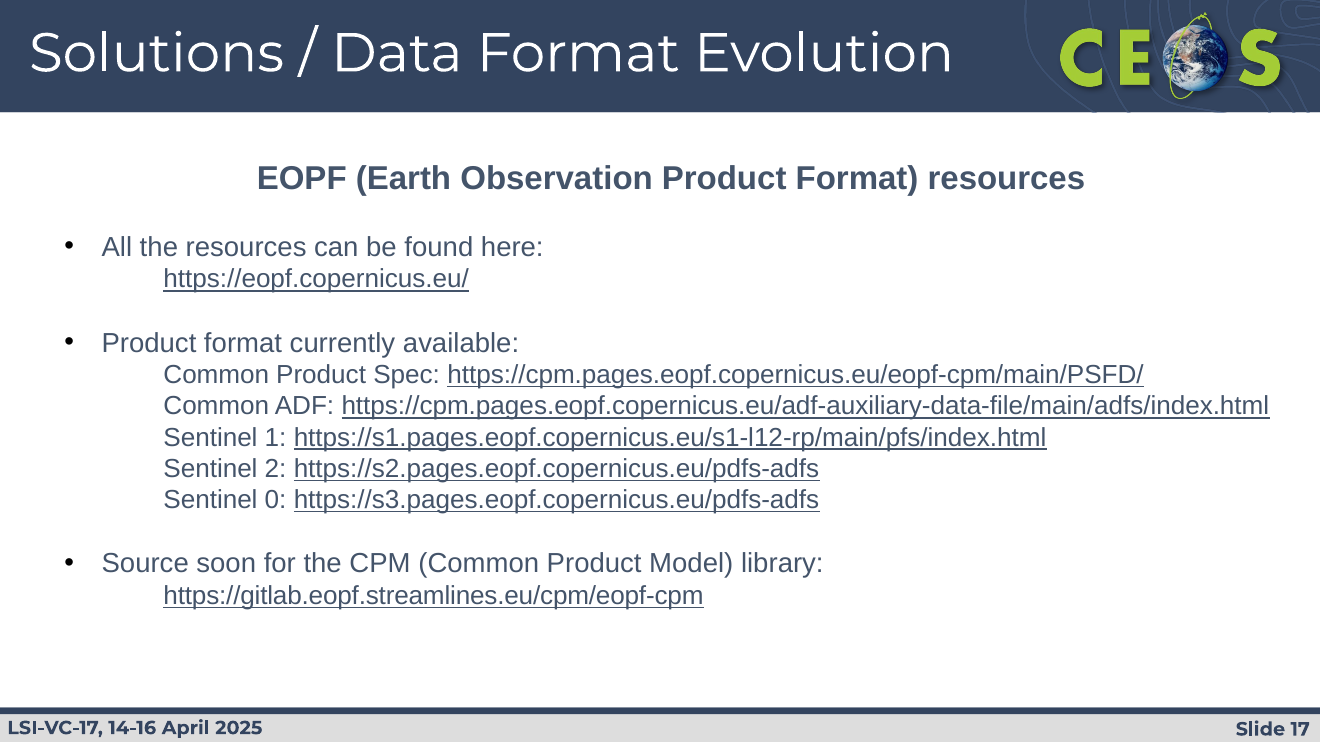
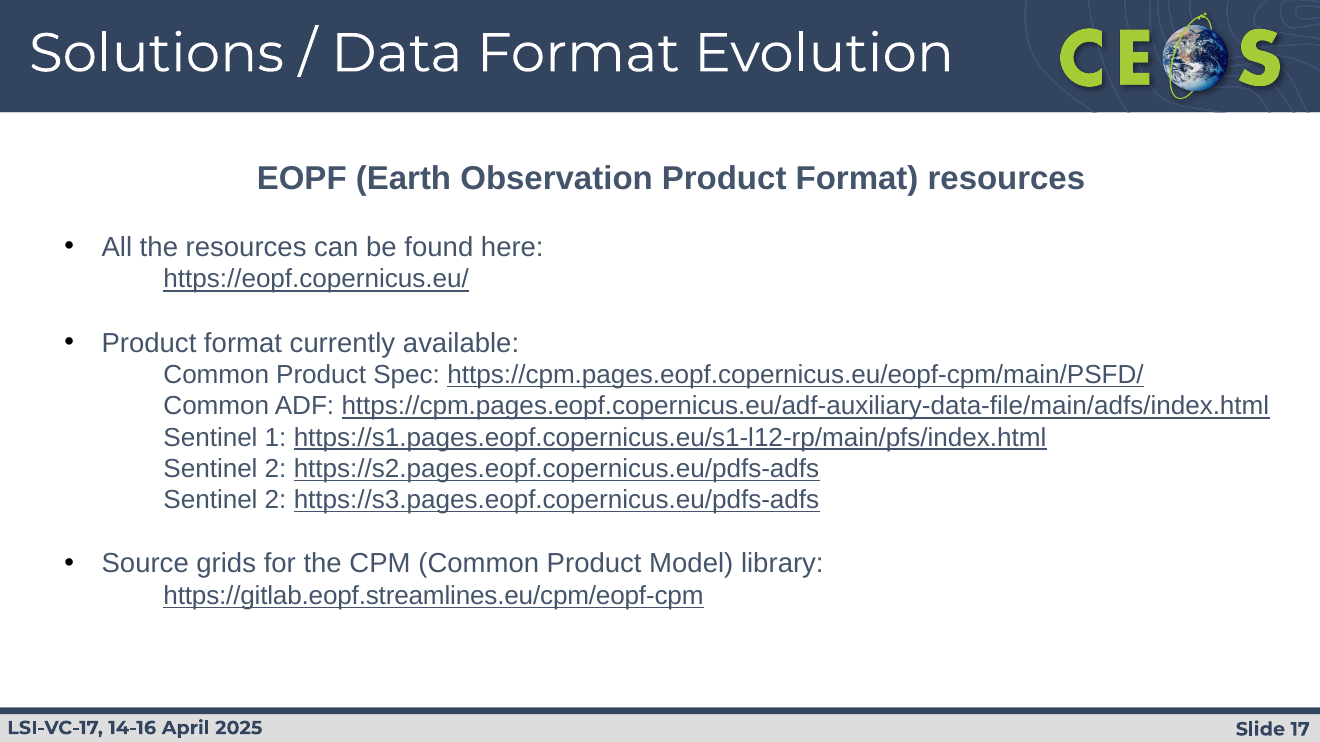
0 at (276, 501): 0 -> 2
soon: soon -> grids
